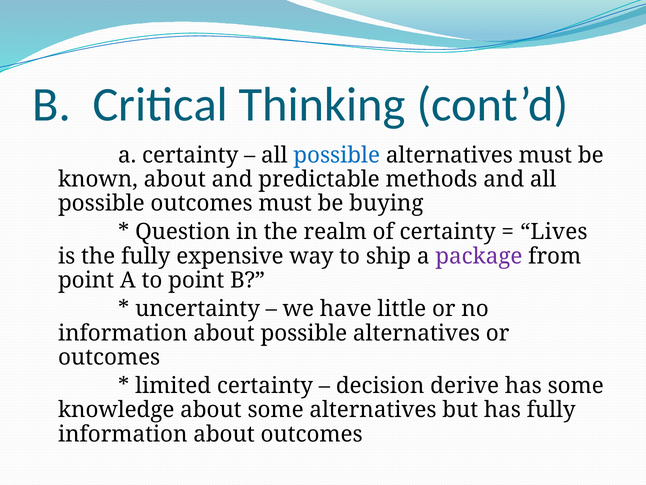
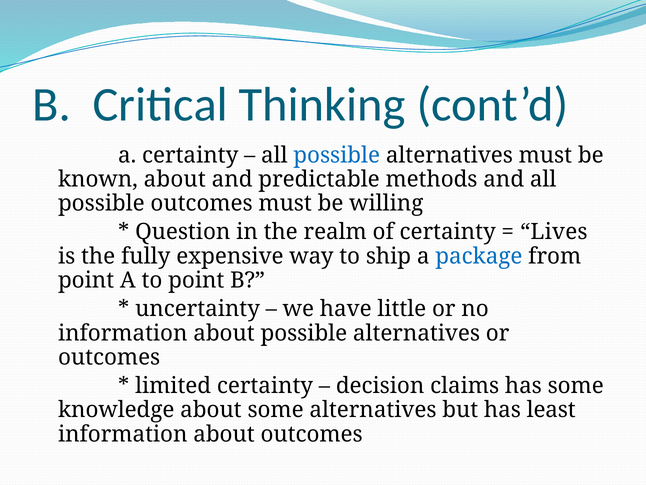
buying: buying -> willing
package colour: purple -> blue
derive: derive -> claims
has fully: fully -> least
